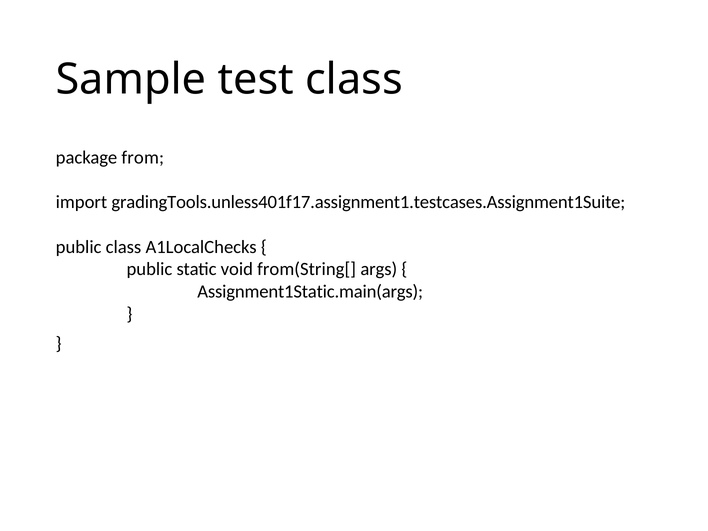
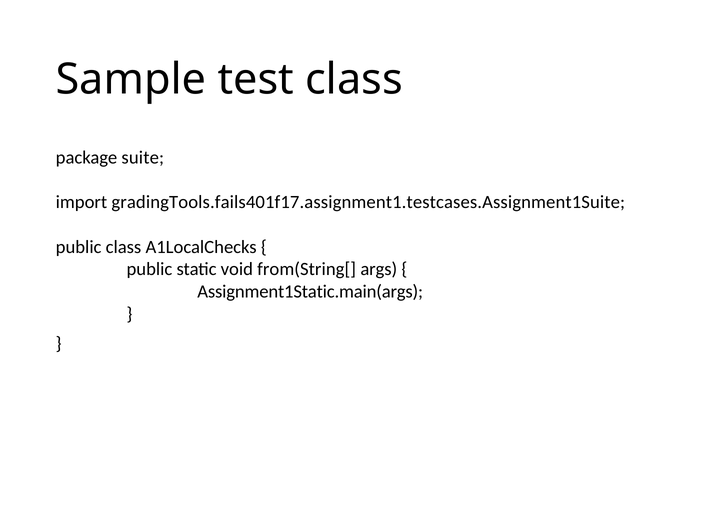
from: from -> suite
gradingTools.unless401f17.assignment1.testcases.Assignment1Suite: gradingTools.unless401f17.assignment1.testcases.Assignment1Suite -> gradingTools.fails401f17.assignment1.testcases.Assignment1Suite
